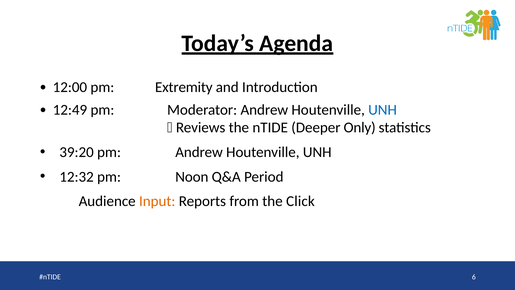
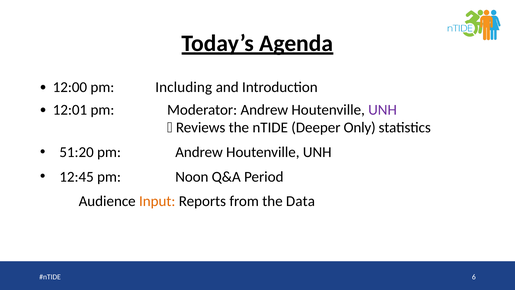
Extremity: Extremity -> Including
12:49: 12:49 -> 12:01
UNH at (383, 110) colour: blue -> purple
39:20: 39:20 -> 51:20
12:32: 12:32 -> 12:45
Click: Click -> Data
